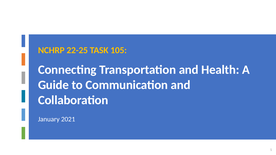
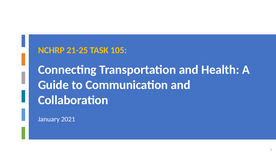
22-25: 22-25 -> 21-25
